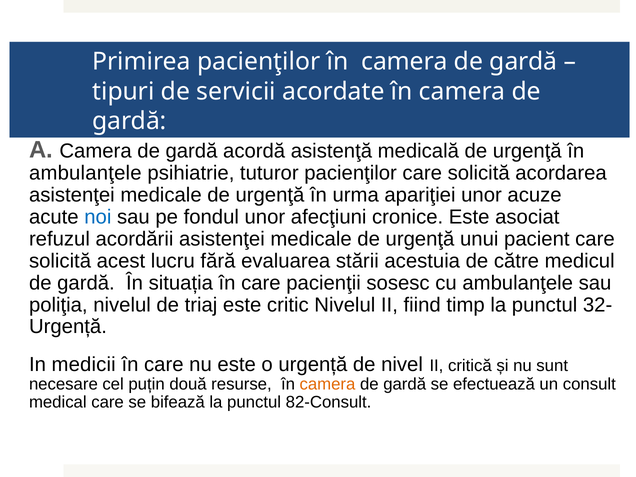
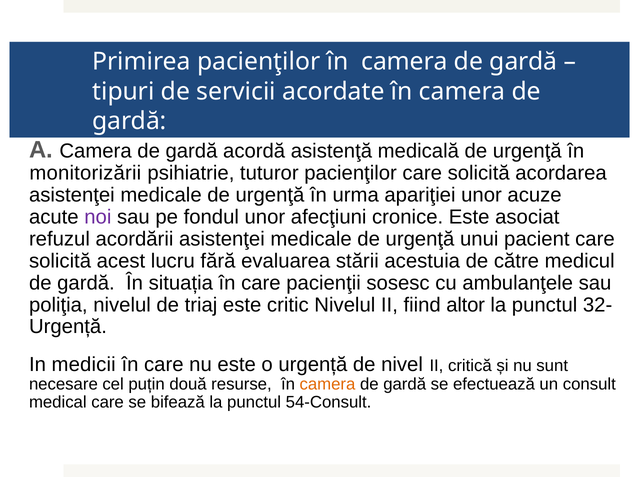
ambulanţele at (85, 173): ambulanţele -> monitorizării
noi colour: blue -> purple
timp: timp -> altor
82-Consult: 82-Consult -> 54-Consult
